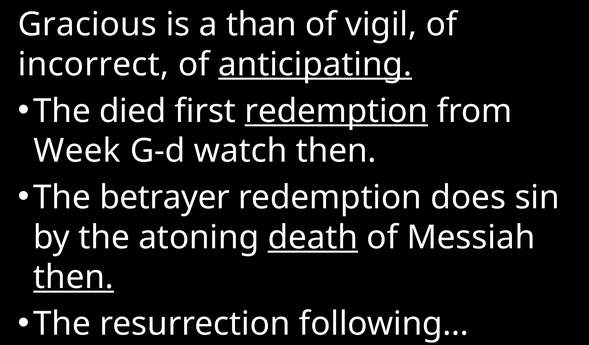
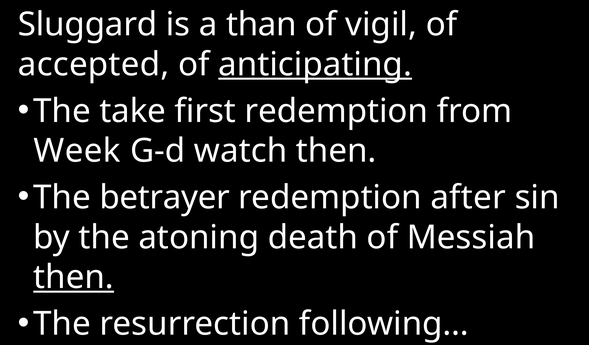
Gracious: Gracious -> Sluggard
incorrect: incorrect -> accepted
died: died -> take
redemption at (336, 111) underline: present -> none
does: does -> after
death underline: present -> none
